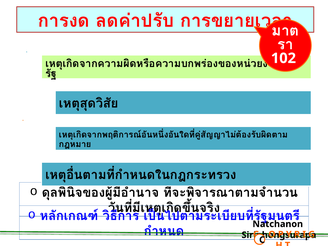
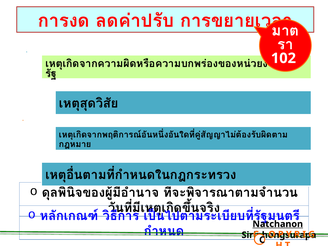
Natchanon underline: none -> present
